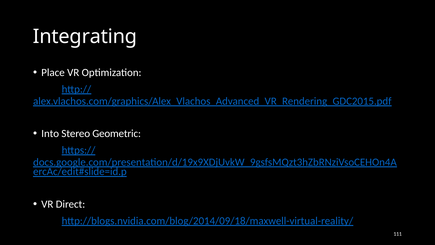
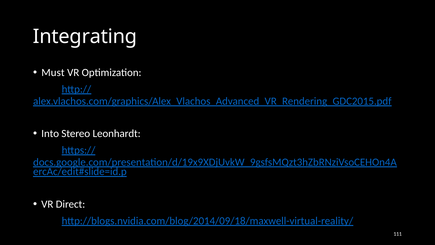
Place: Place -> Must
Geometric: Geometric -> Leonhardt
